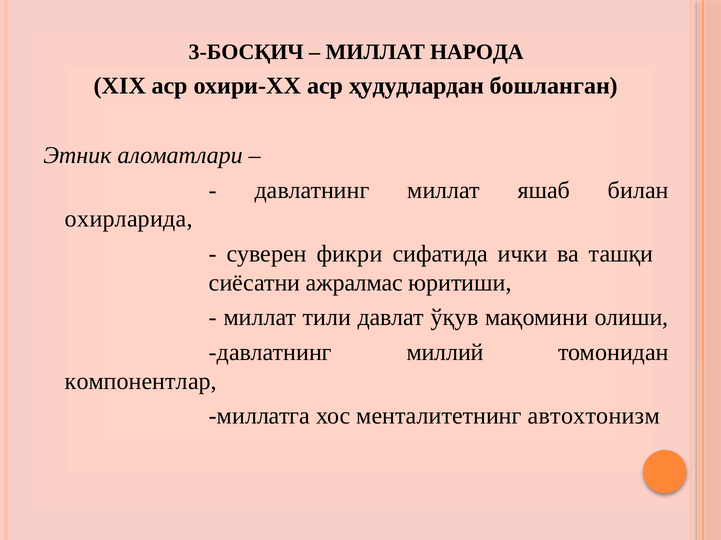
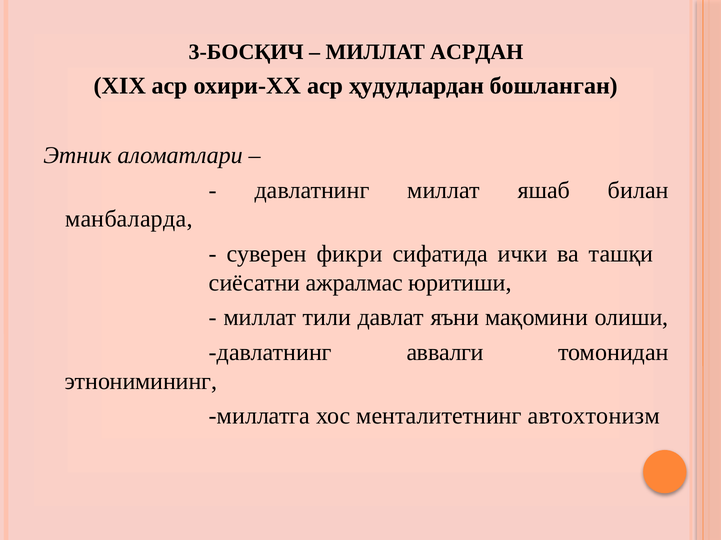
НАРОДА: НАРОДА -> АСРДАН
охирларида: охирларида -> манбаларда
ўқув: ўқув -> яъни
миллий: миллий -> аввалги
компонентлар: компонентлар -> этнонимининг
